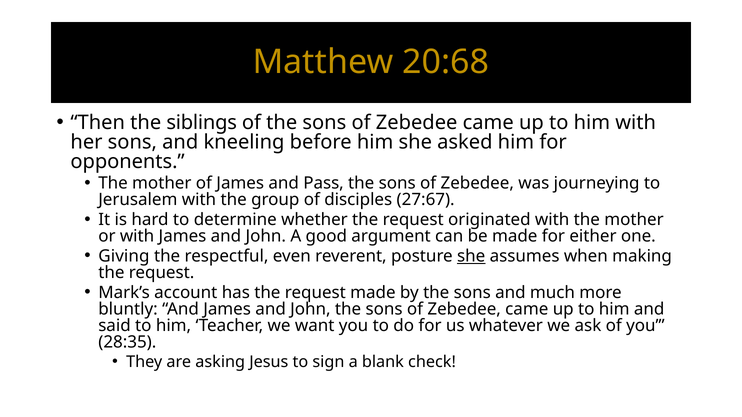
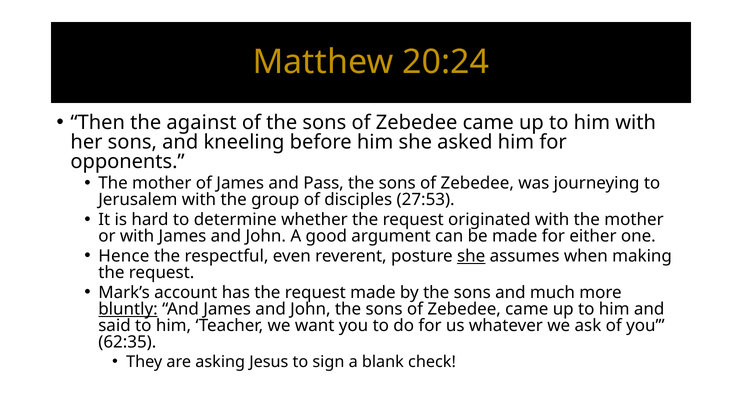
20:68: 20:68 -> 20:24
siblings: siblings -> against
27:67: 27:67 -> 27:53
Giving: Giving -> Hence
bluntly underline: none -> present
28:35: 28:35 -> 62:35
